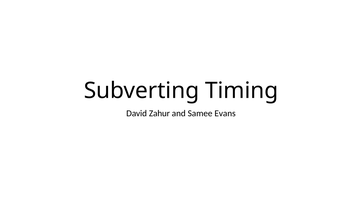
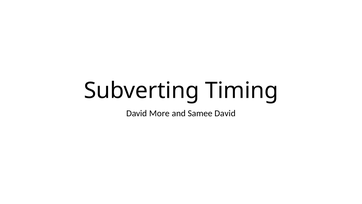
Zahur: Zahur -> More
Samee Evans: Evans -> David
